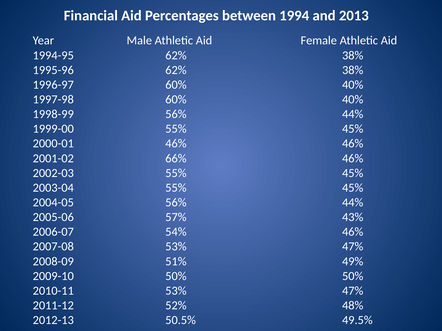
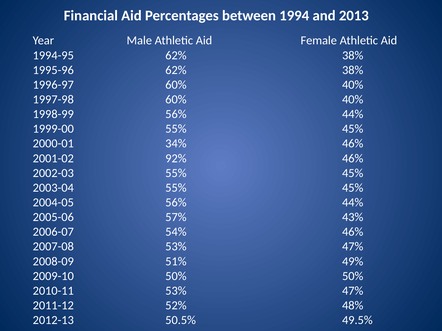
2000-01 46%: 46% -> 34%
66%: 66% -> 92%
